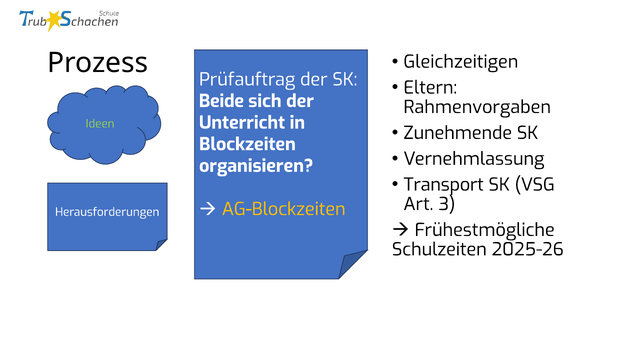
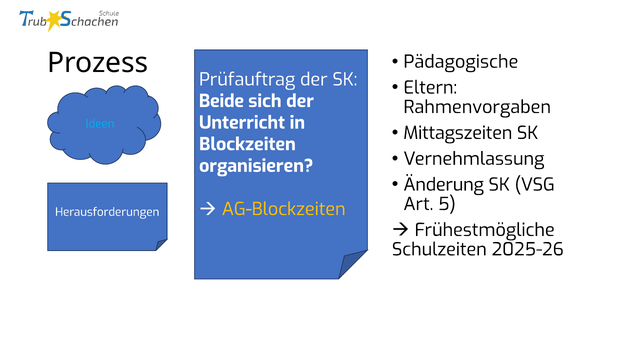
Gleichzeitigen: Gleichzeitigen -> Pädagogische
Ideen colour: light green -> light blue
Zunehmende: Zunehmende -> Mittagszeiten
Transport: Transport -> Änderung
3: 3 -> 5
